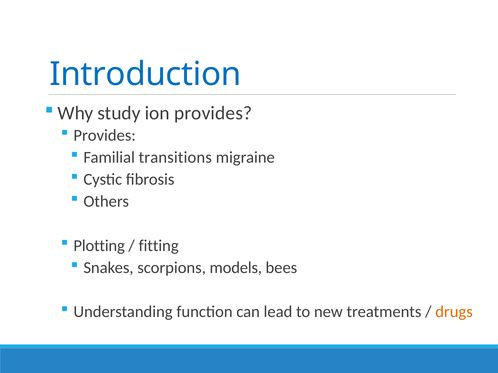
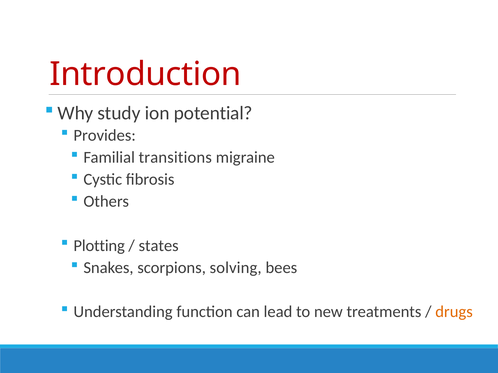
Introduction colour: blue -> red
ion provides: provides -> potential
fitting: fitting -> states
models: models -> solving
